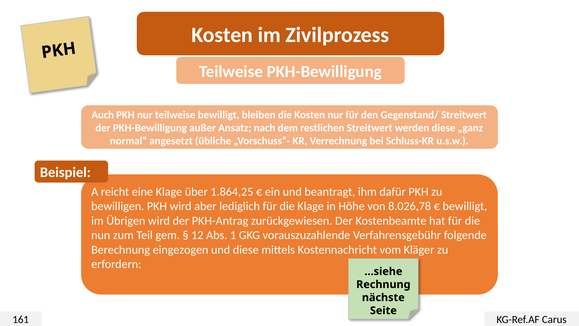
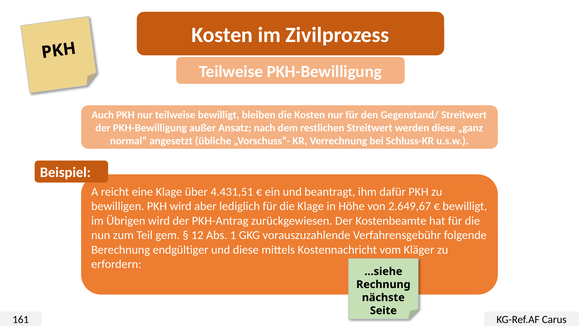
1.864,25: 1.864,25 -> 4.431,51
8.026,78: 8.026,78 -> 2.649,67
eingezogen: eingezogen -> endgültiger
